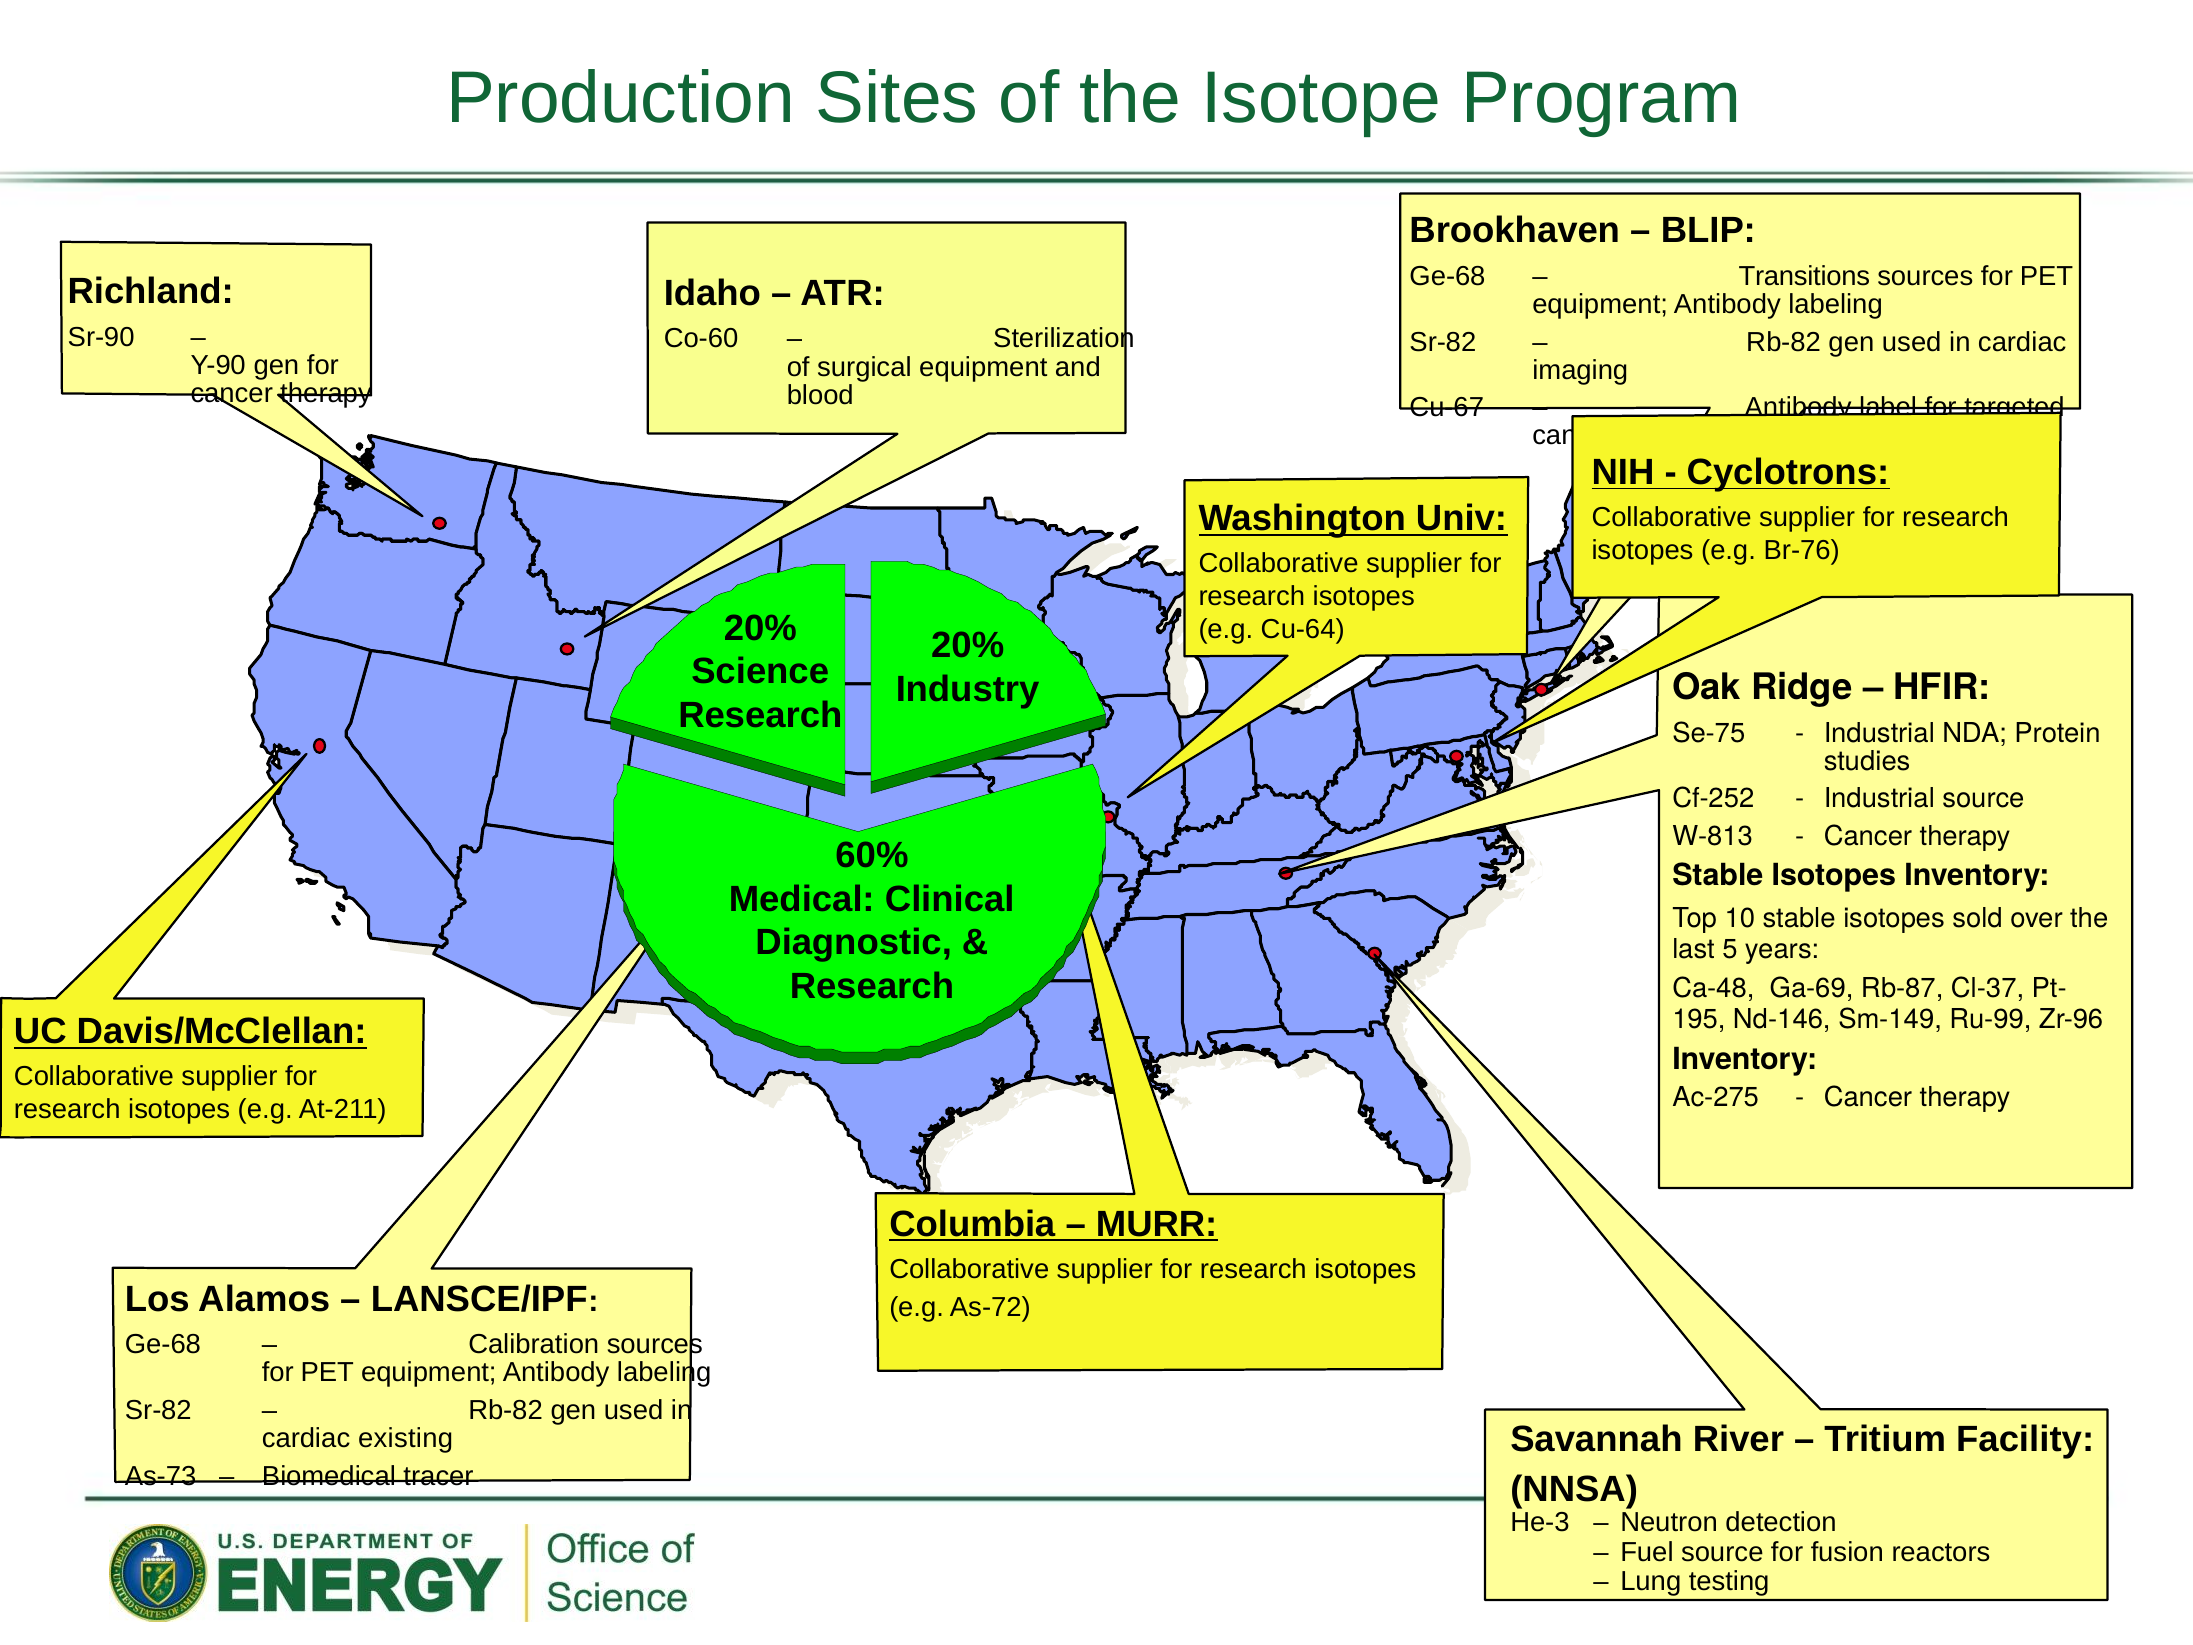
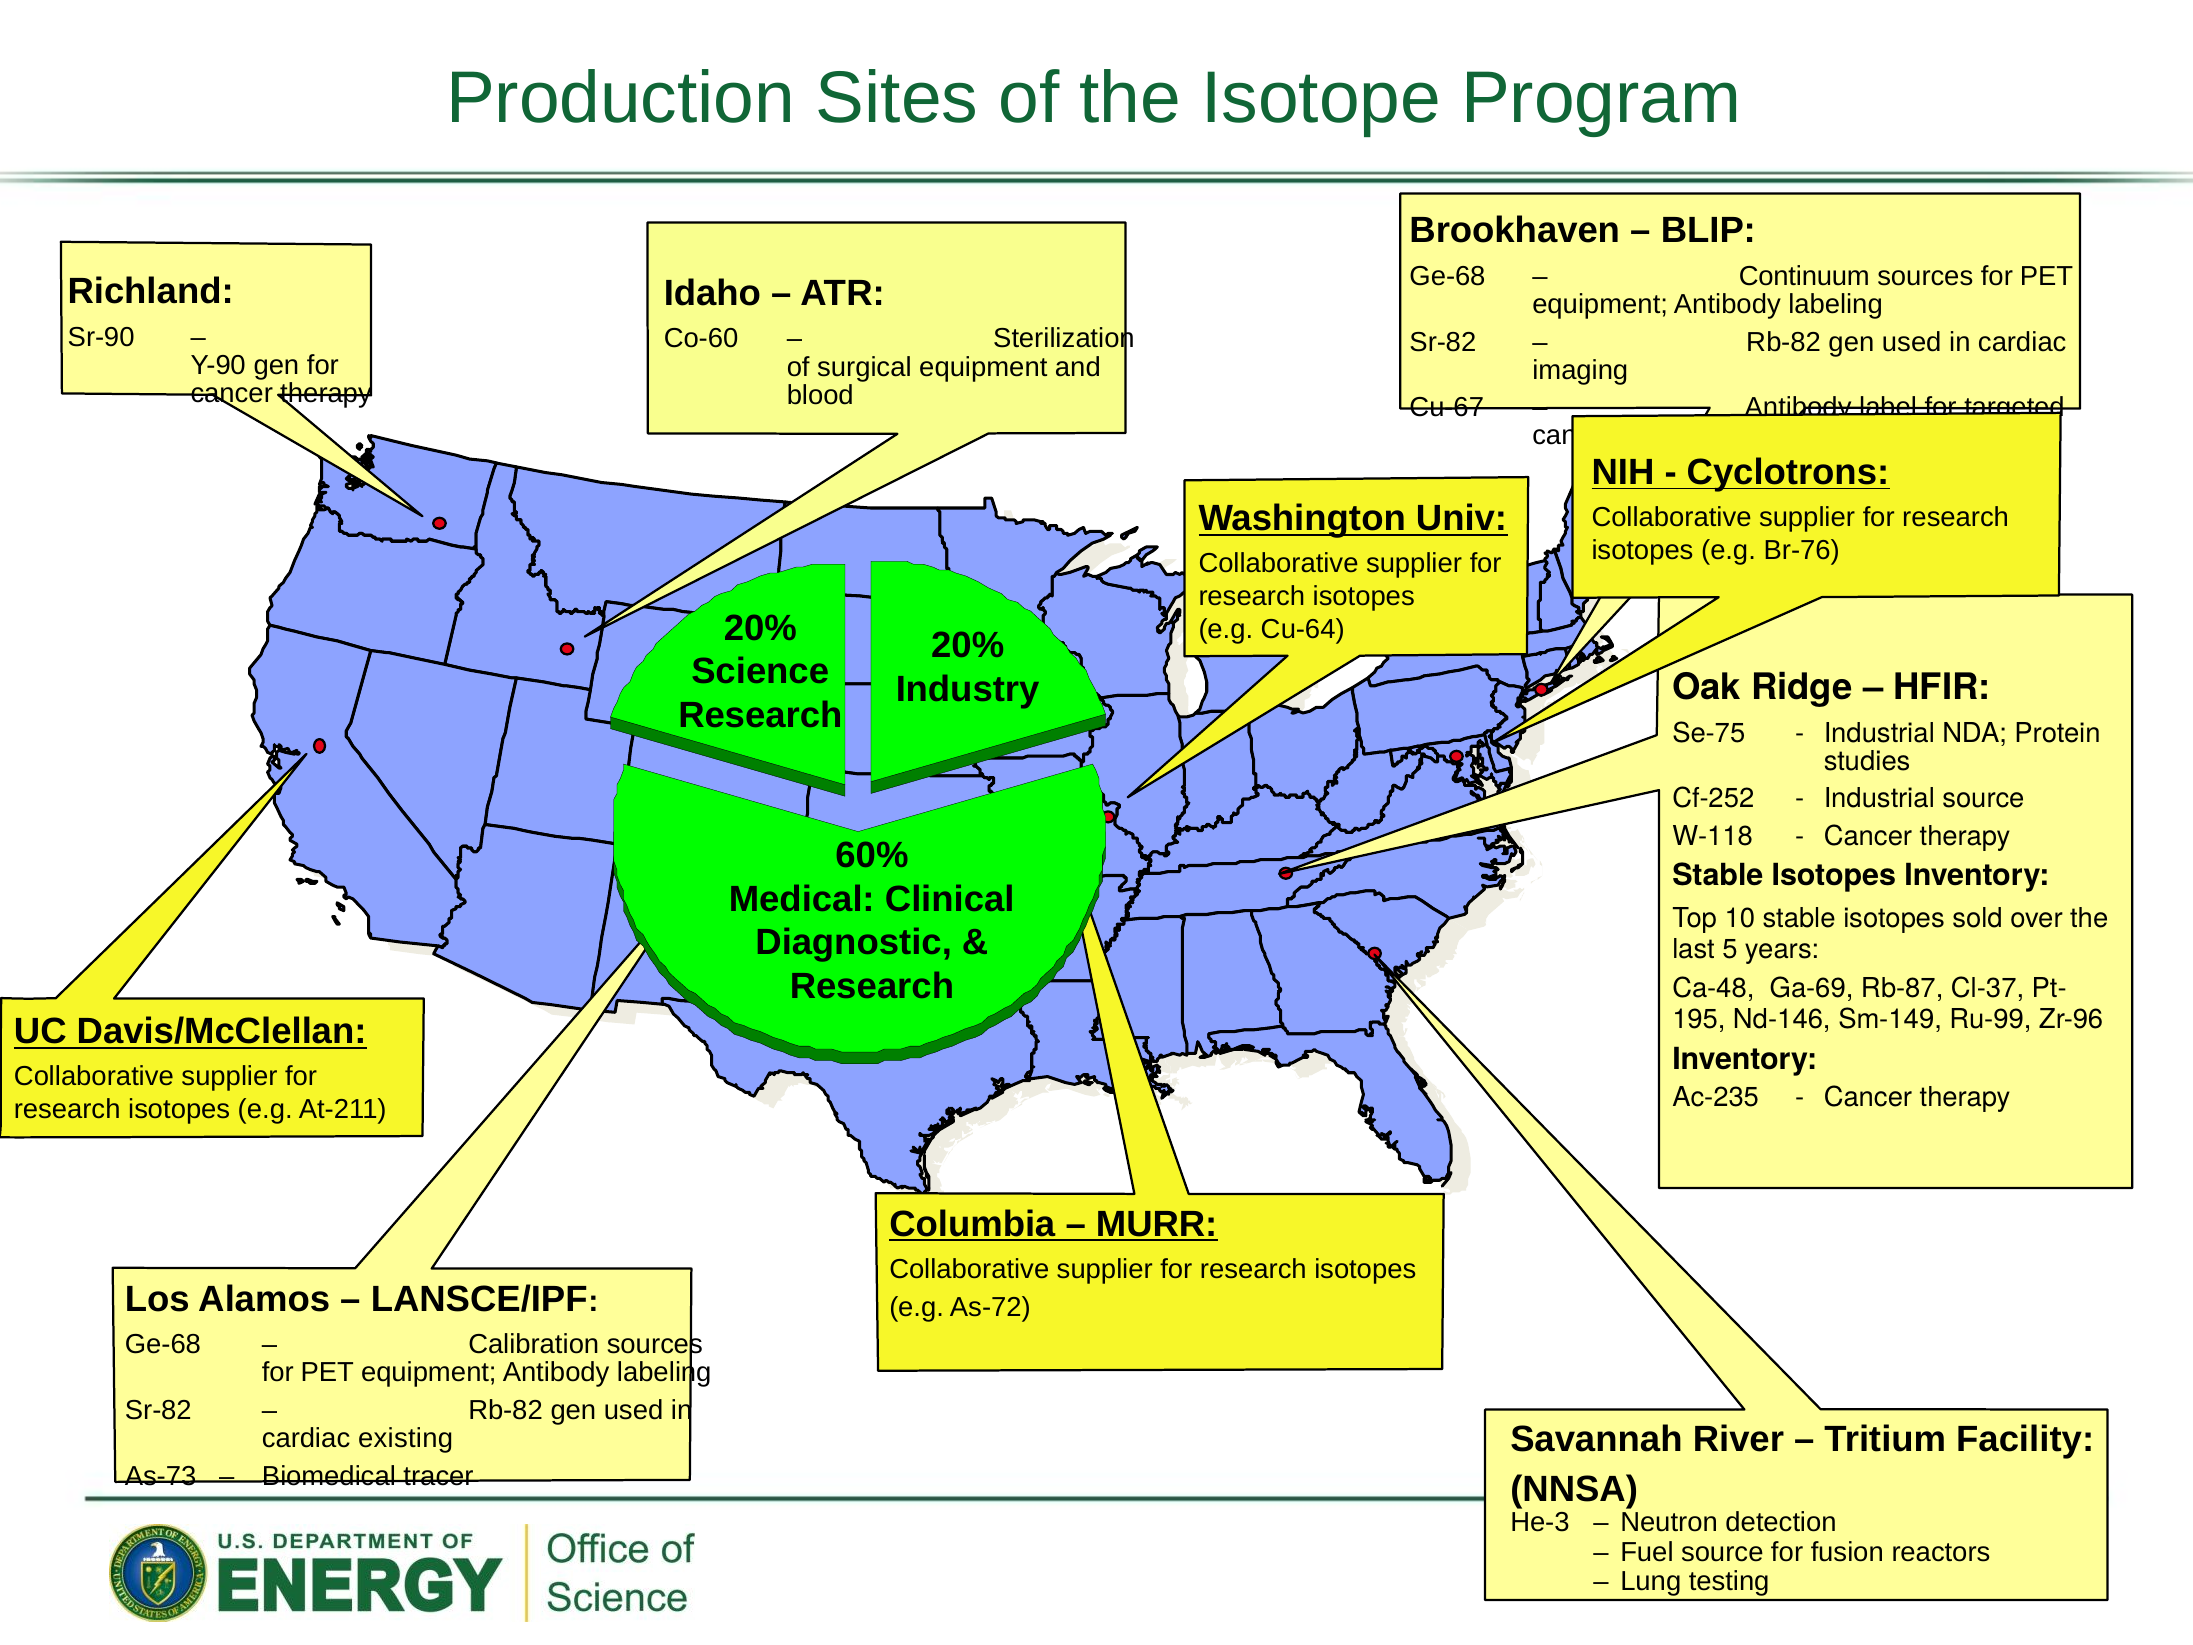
Transitions: Transitions -> Continuum
W-813: W-813 -> W-118
Ac-275: Ac-275 -> Ac-235
